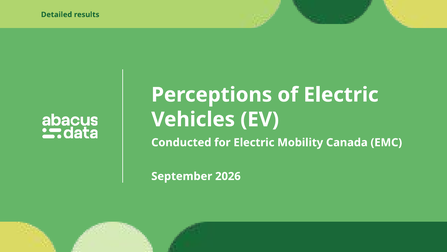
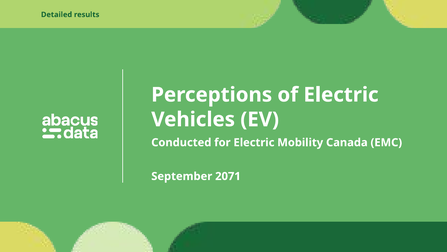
2026: 2026 -> 2071
